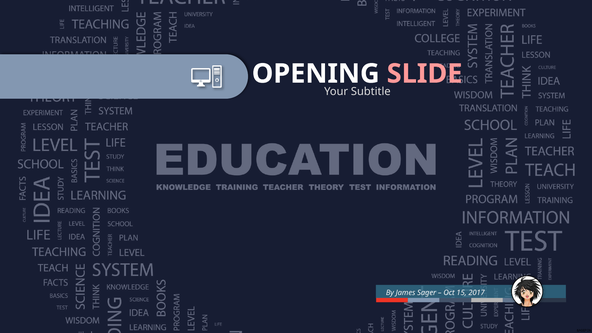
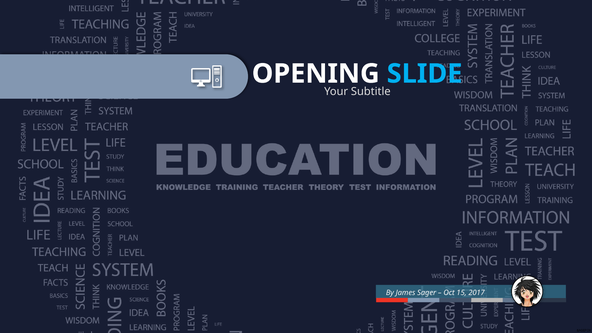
SLIDE colour: pink -> light blue
